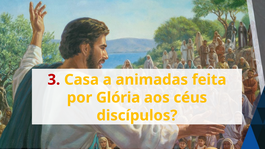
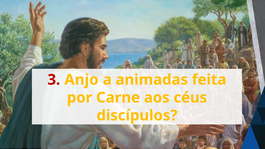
Casa: Casa -> Anjo
Glória: Glória -> Carne
